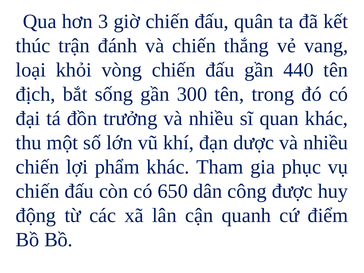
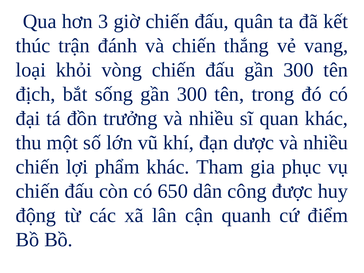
đấu gần 440: 440 -> 300
